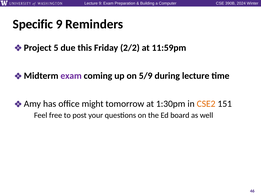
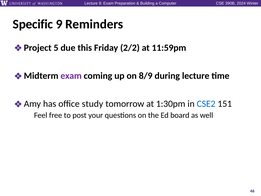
5/9: 5/9 -> 8/9
might: might -> study
CSE2 colour: orange -> blue
